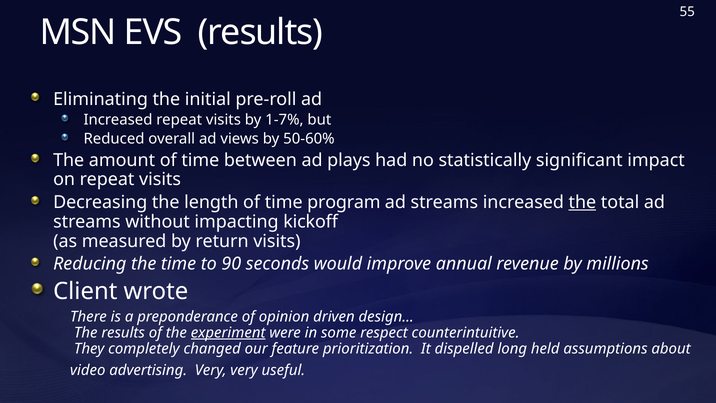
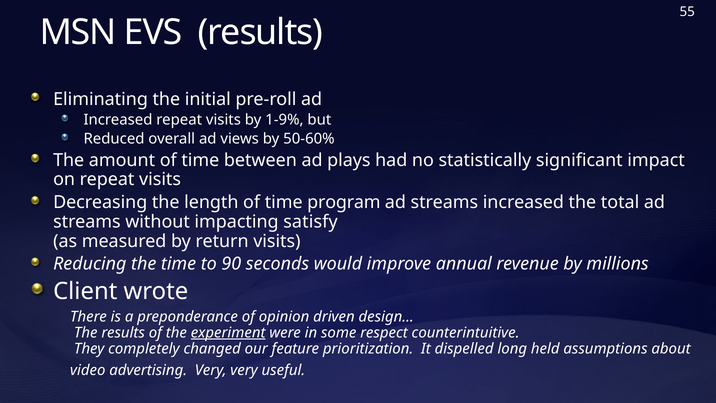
1-7%: 1-7% -> 1-9%
the at (582, 202) underline: present -> none
kickoff: kickoff -> satisfy
